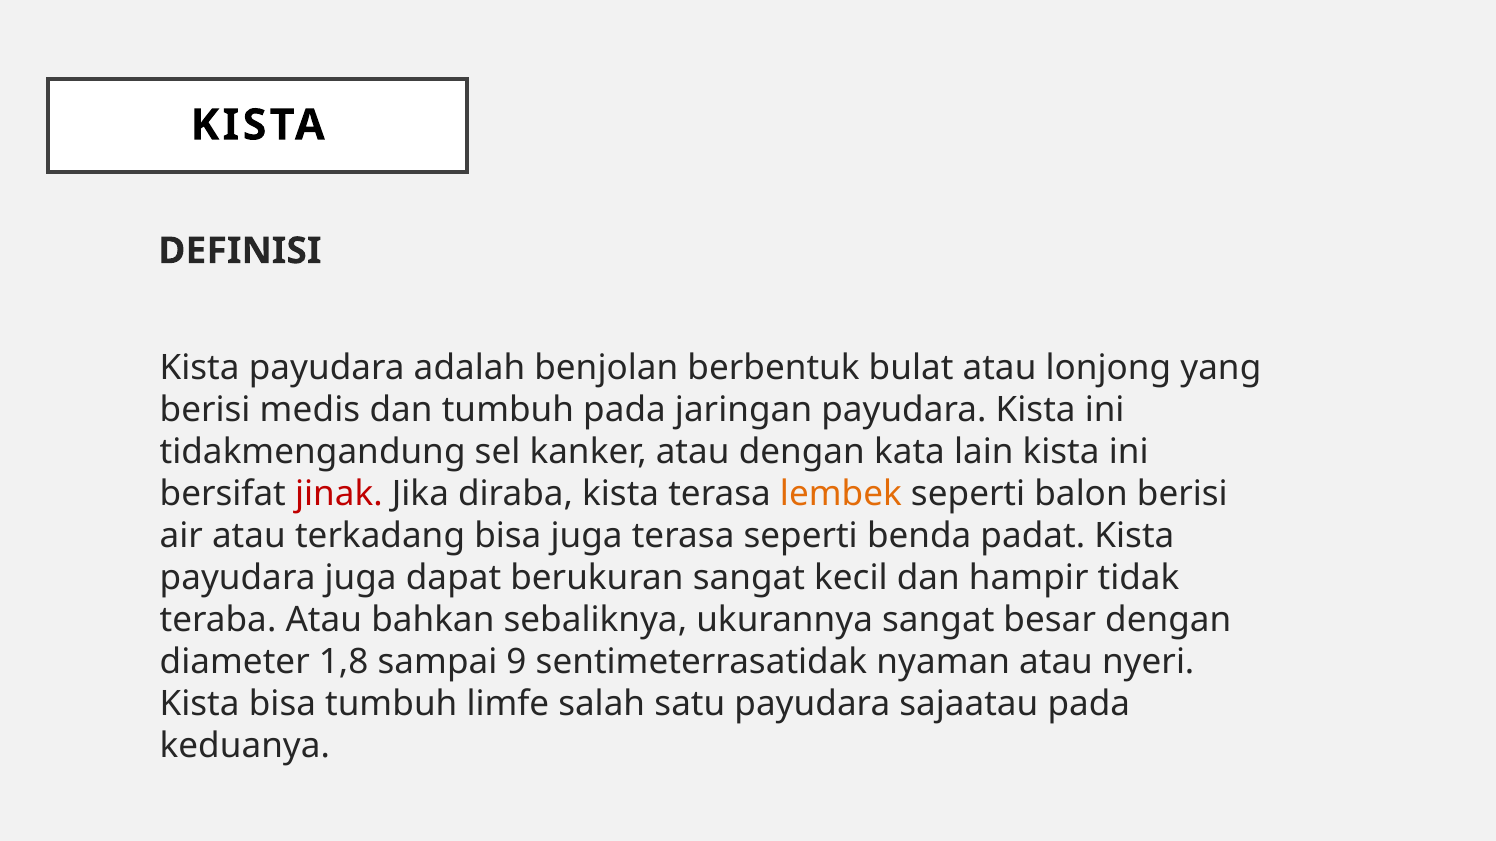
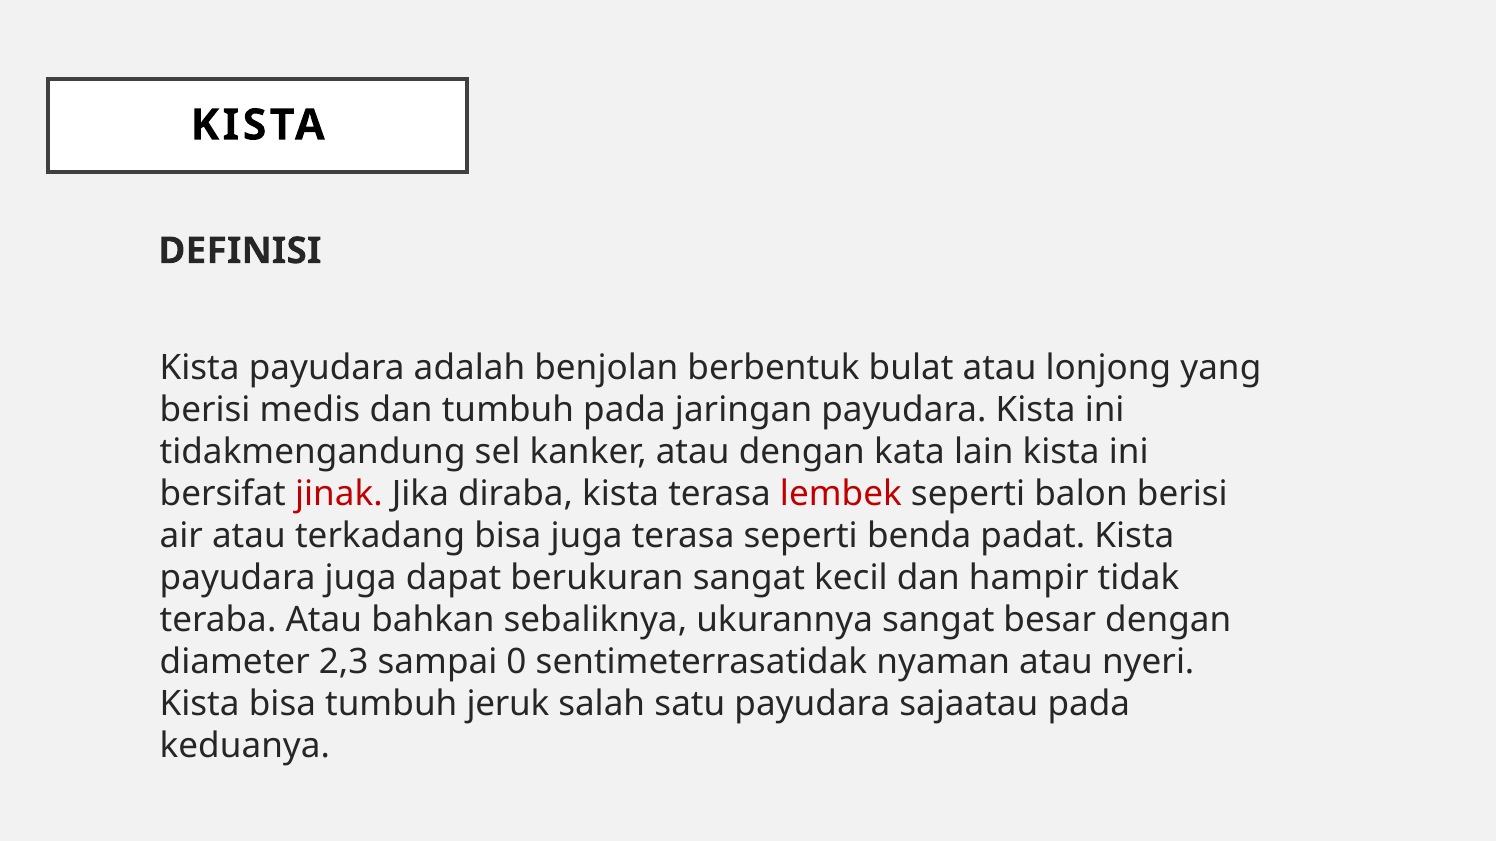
lembek colour: orange -> red
1,8: 1,8 -> 2,3
9: 9 -> 0
limfe: limfe -> jeruk
